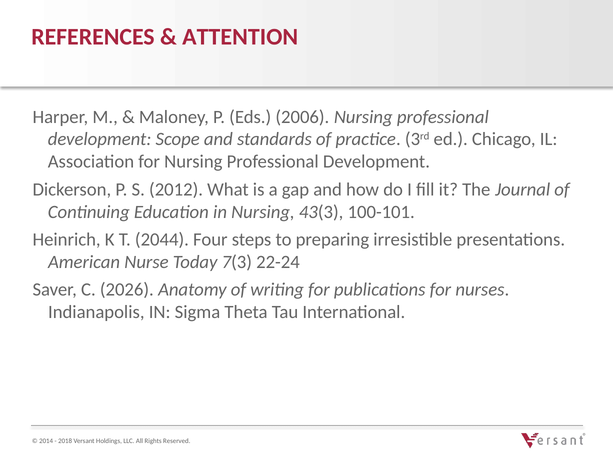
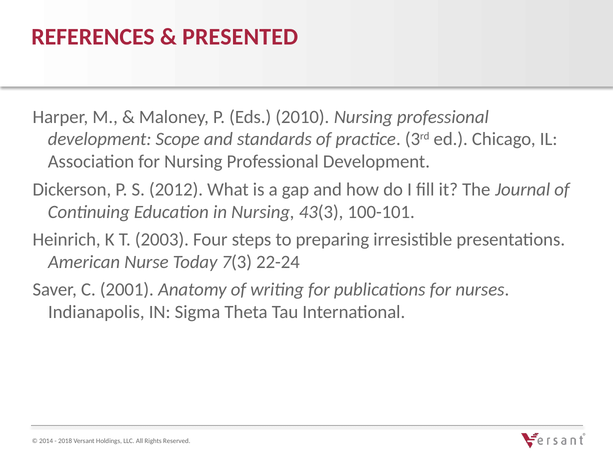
ATTENTION: ATTENTION -> PRESENTED
2006: 2006 -> 2010
2044: 2044 -> 2003
2026: 2026 -> 2001
